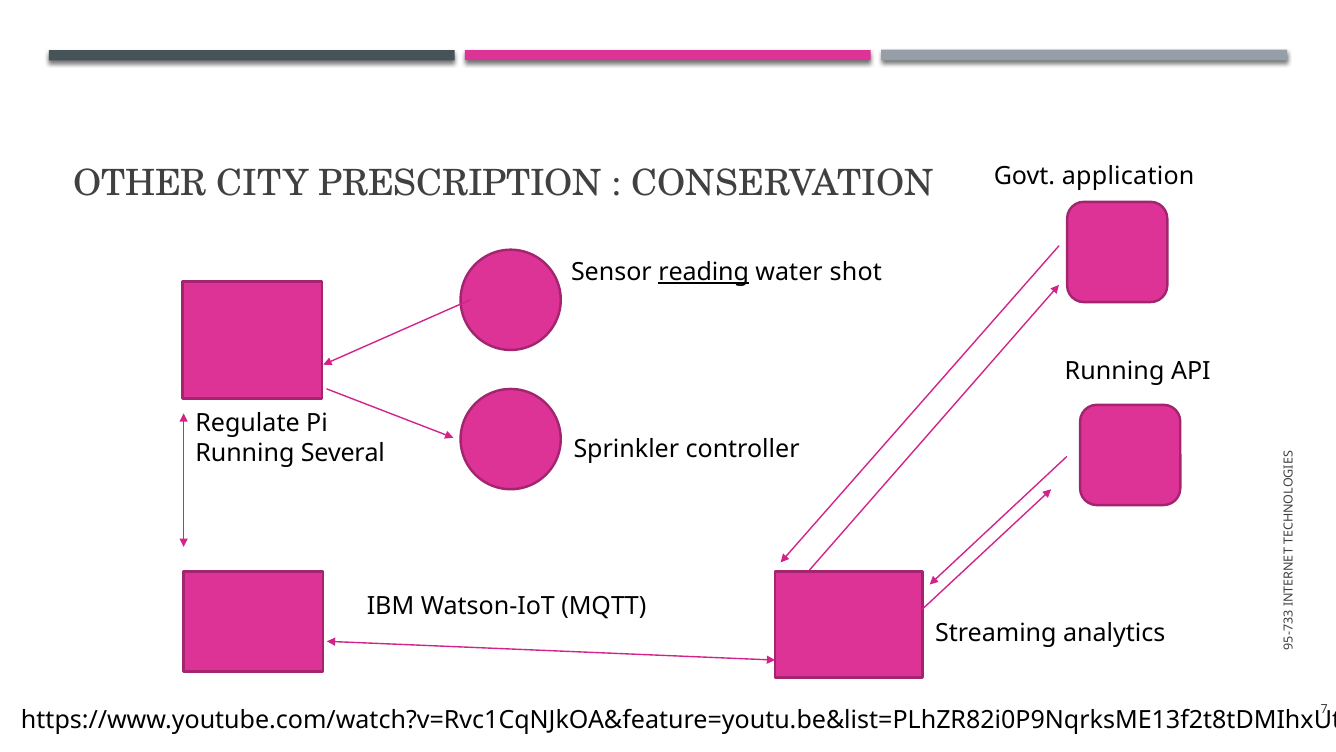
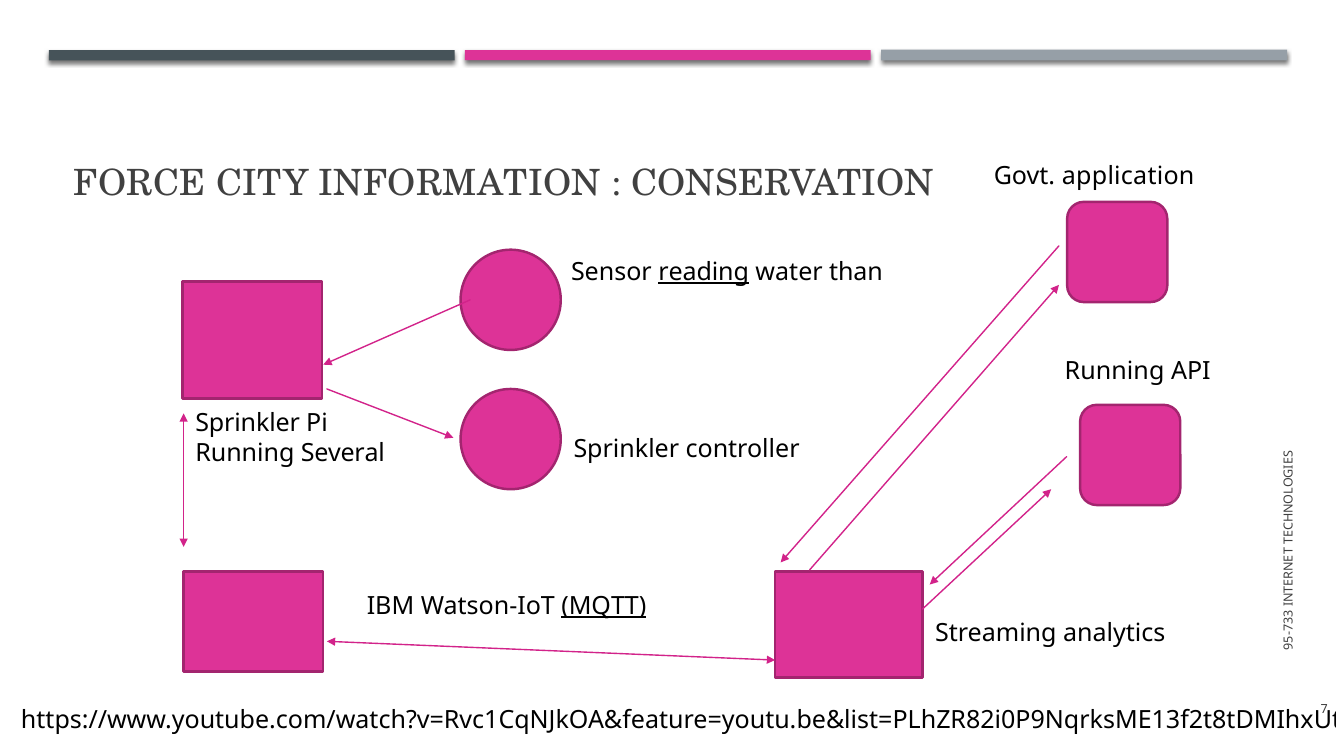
OTHER: OTHER -> FORCE
PRESCRIPTION: PRESCRIPTION -> INFORMATION
shot: shot -> than
Regulate at (248, 423): Regulate -> Sprinkler
MQTT underline: none -> present
